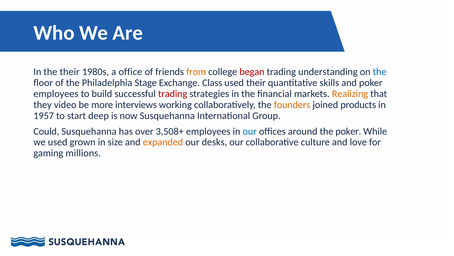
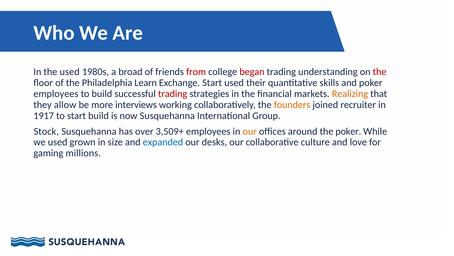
the their: their -> used
office: office -> broad
from colour: orange -> red
the at (380, 72) colour: blue -> red
Stage: Stage -> Learn
Exchange Class: Class -> Start
video: video -> allow
products: products -> recruiter
1957: 1957 -> 1917
start deep: deep -> build
Could: Could -> Stock
3,508+: 3,508+ -> 3,509+
our at (250, 131) colour: blue -> orange
expanded colour: orange -> blue
